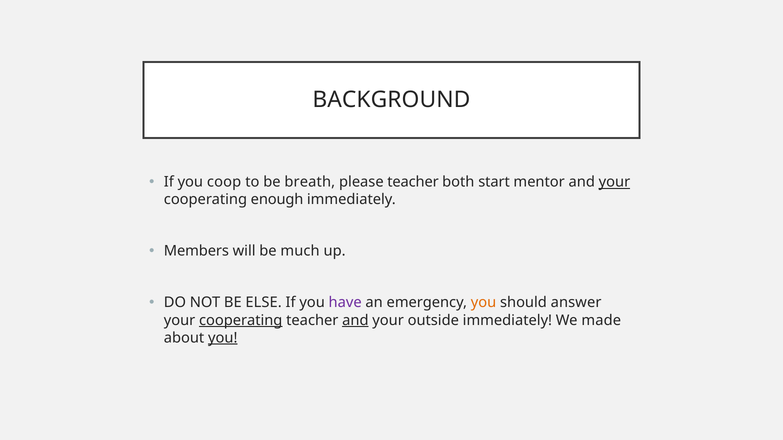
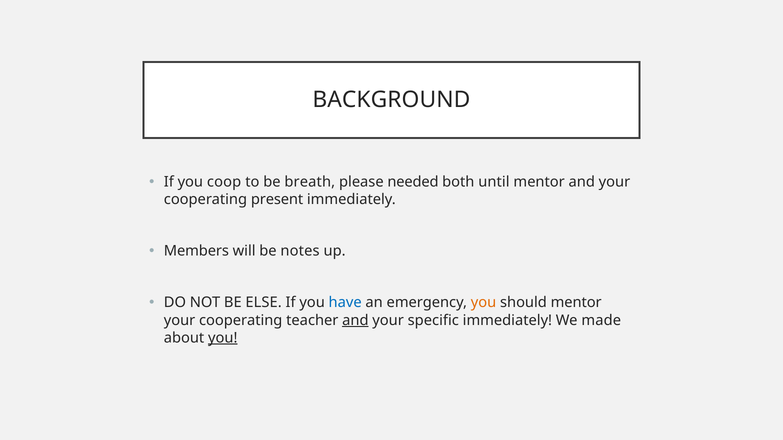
please teacher: teacher -> needed
start: start -> until
your at (614, 182) underline: present -> none
enough: enough -> present
much: much -> notes
have colour: purple -> blue
should answer: answer -> mentor
cooperating at (241, 321) underline: present -> none
outside: outside -> specific
